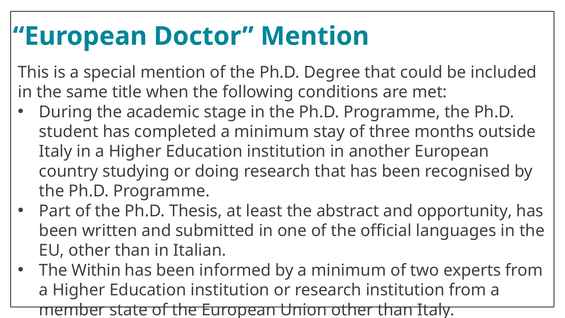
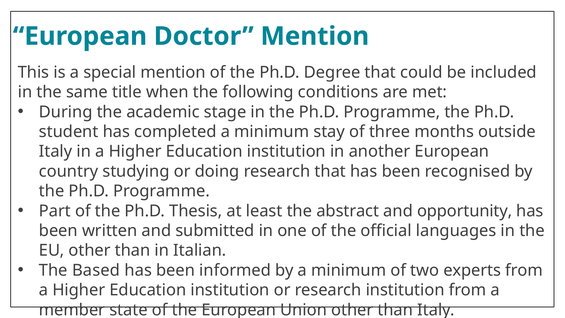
Within: Within -> Based
